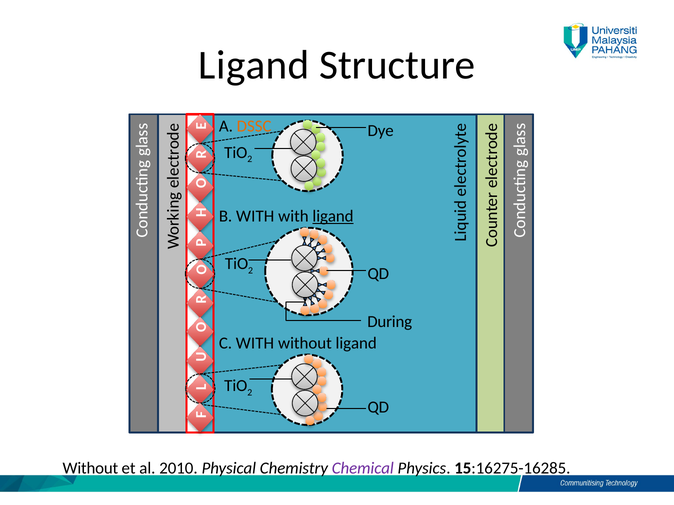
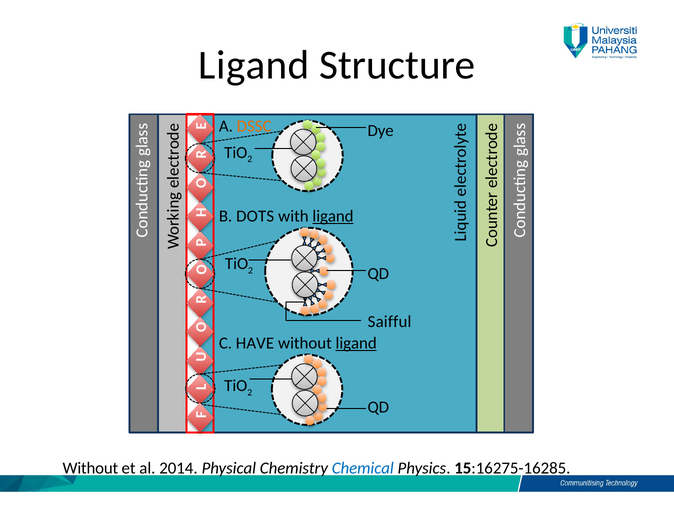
B WITH: WITH -> DOTS
During: During -> Saifful
C WITH: WITH -> HAVE
ligand at (356, 344) underline: none -> present
2010: 2010 -> 2014
Chemical colour: purple -> blue
